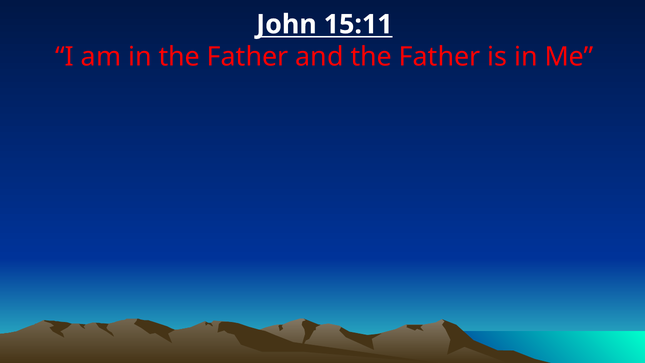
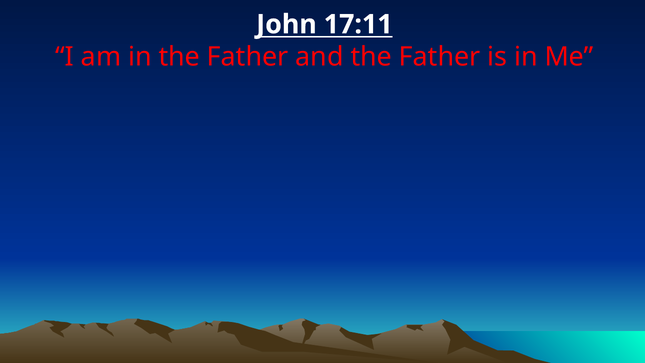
15:11: 15:11 -> 17:11
